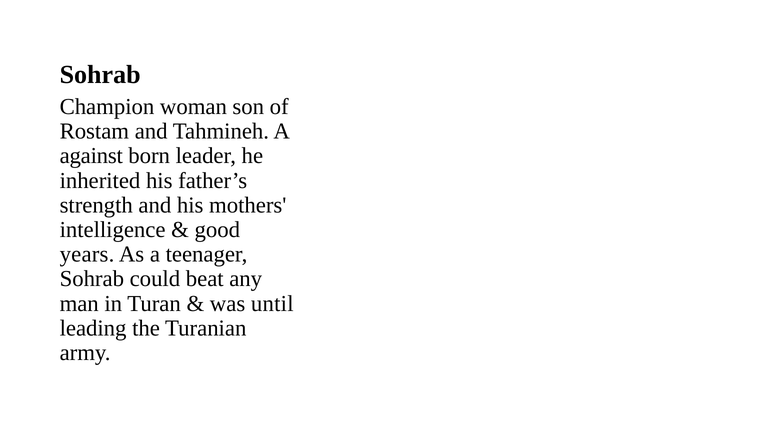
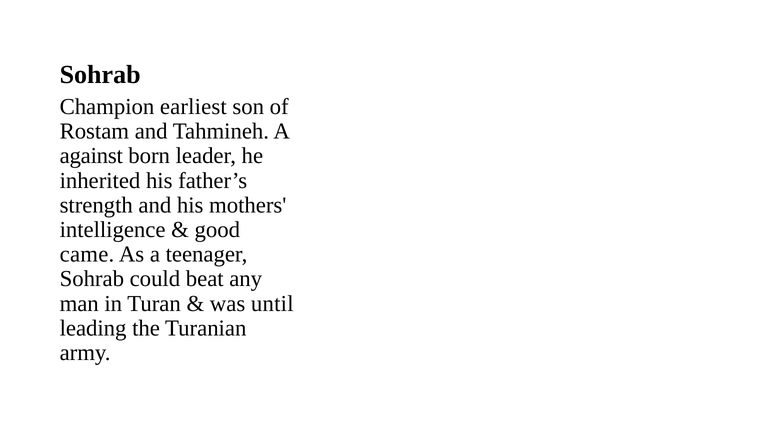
woman: woman -> earliest
years: years -> came
